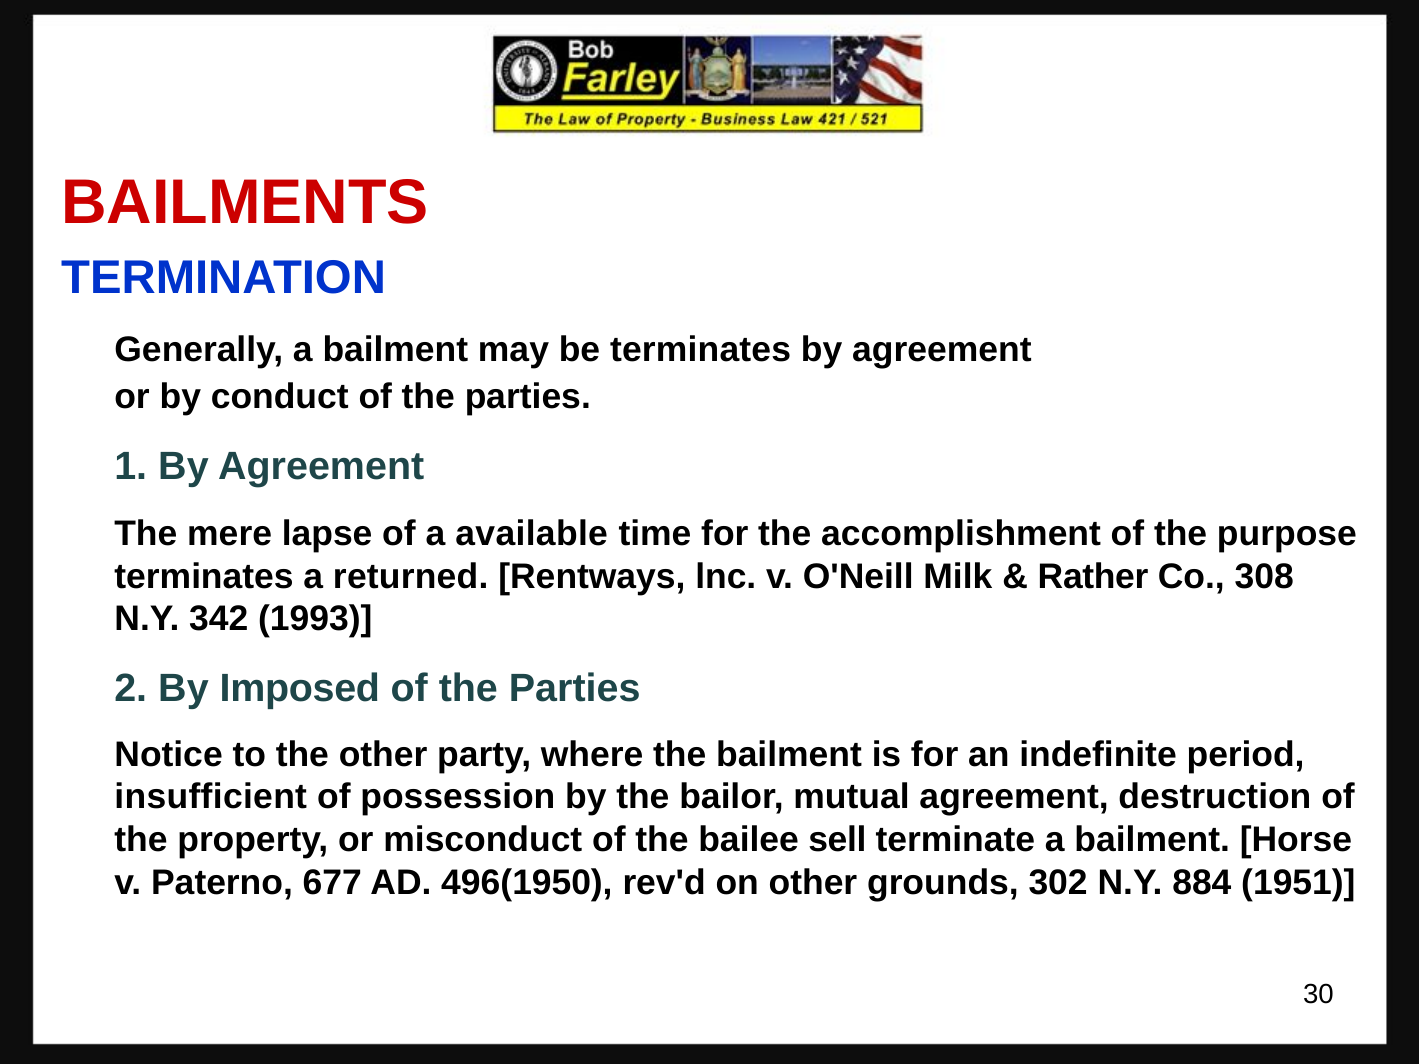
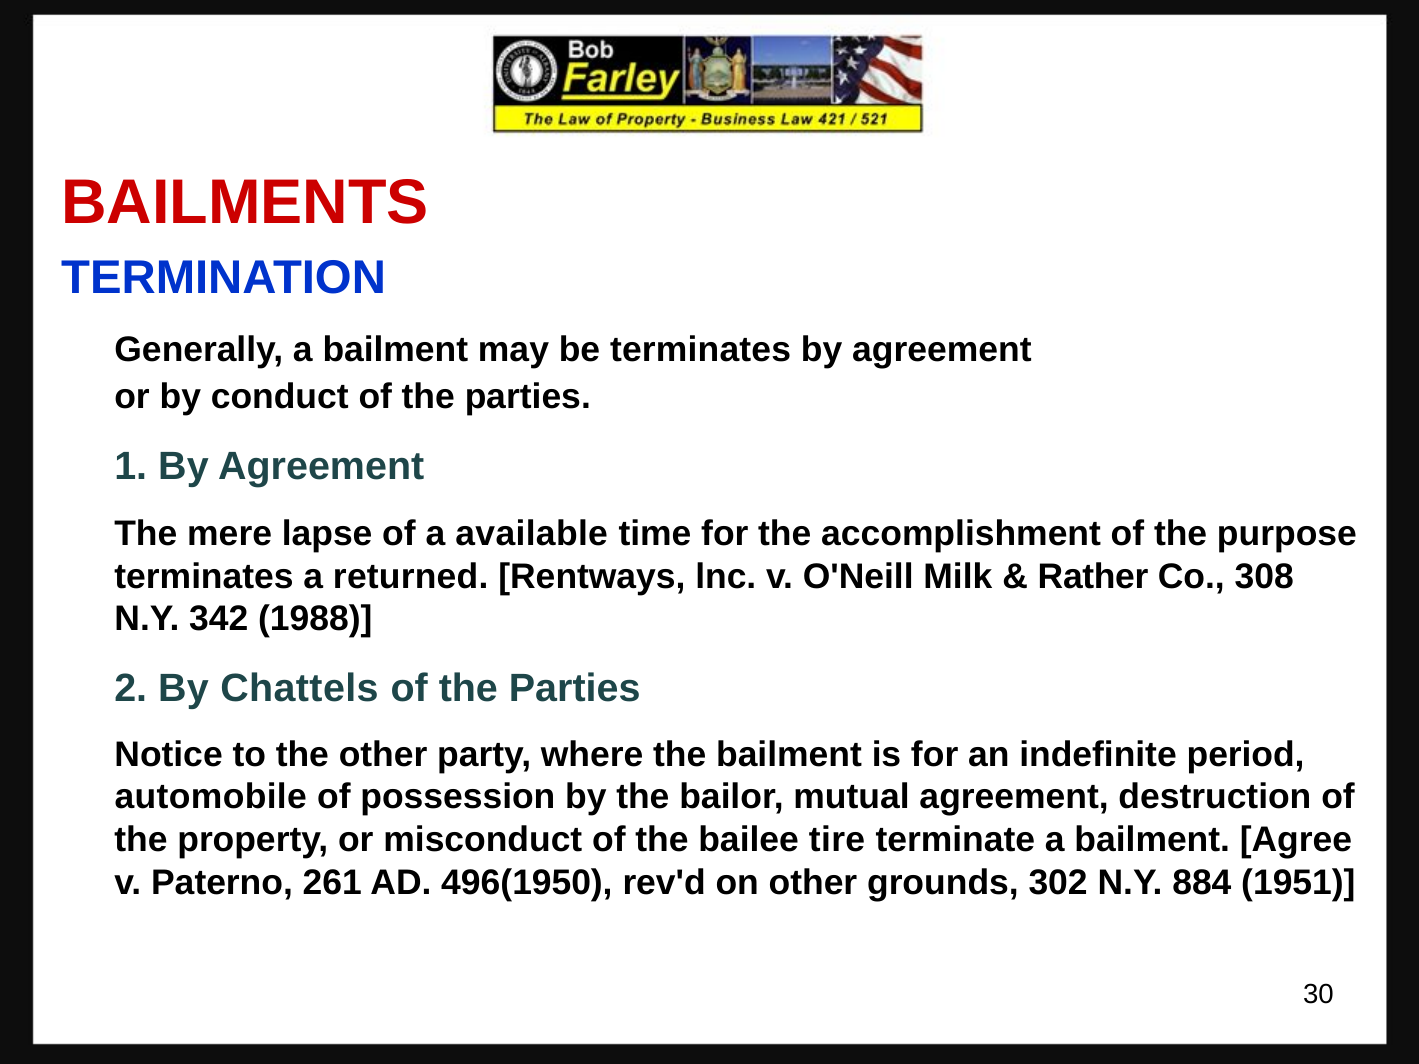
1993: 1993 -> 1988
Imposed: Imposed -> Chattels
insufficient: insufficient -> automobile
sell: sell -> tire
Horse: Horse -> Agree
677: 677 -> 261
